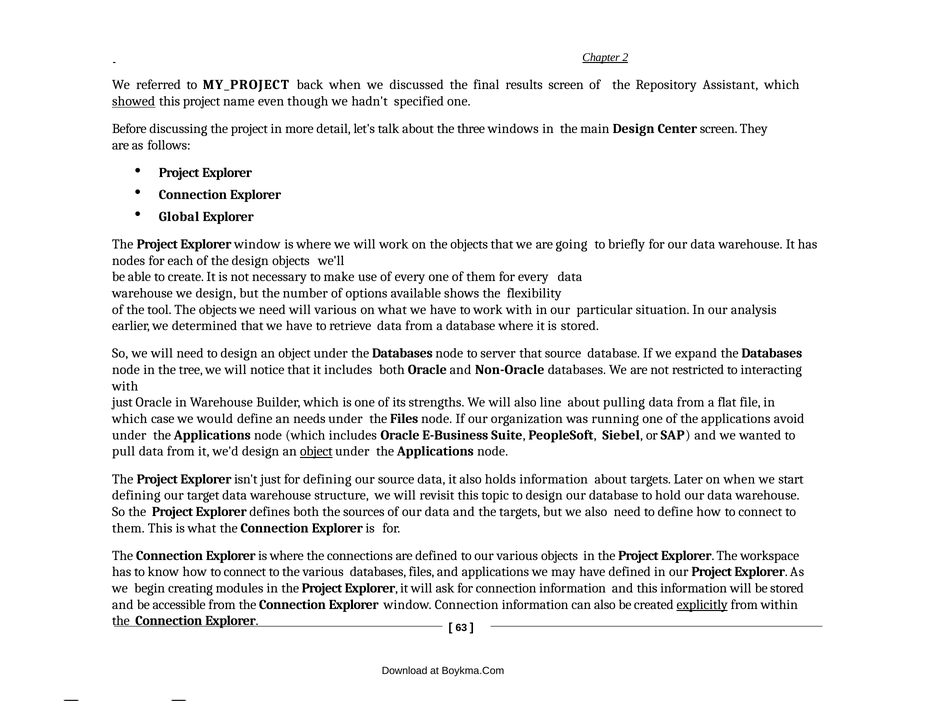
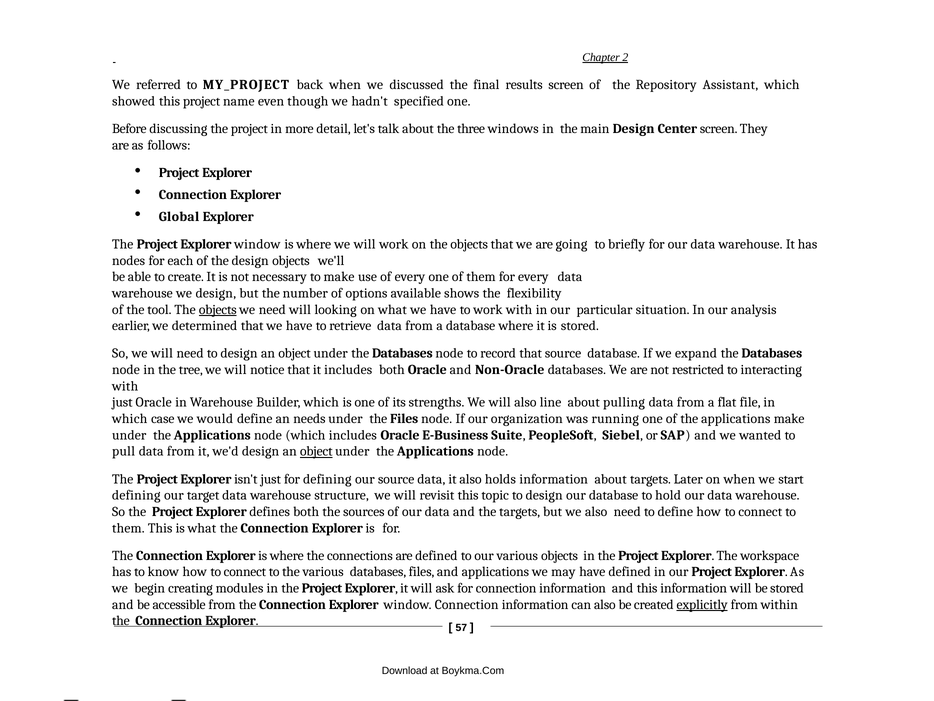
showed underline: present -> none
objects at (218, 309) underline: none -> present
will various: various -> looking
server: server -> record
applications avoid: avoid -> make
63: 63 -> 57
